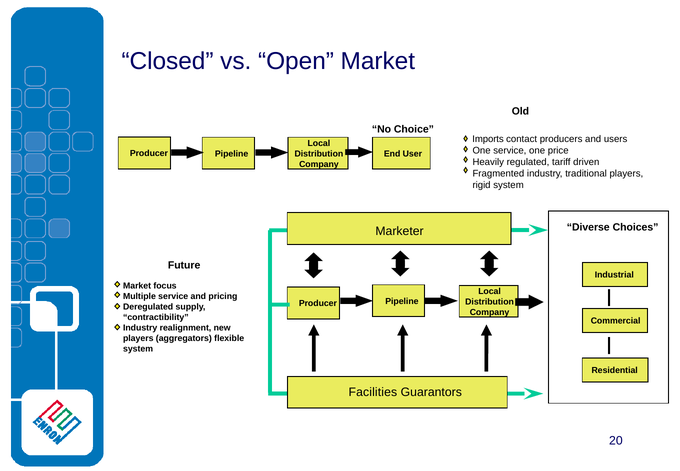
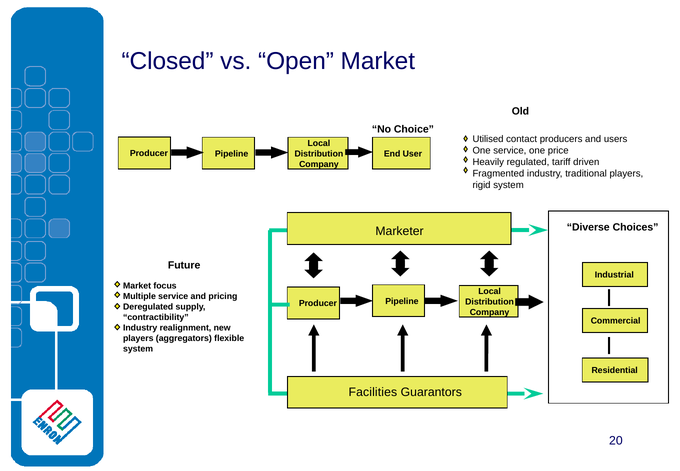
Imports: Imports -> Utilised
